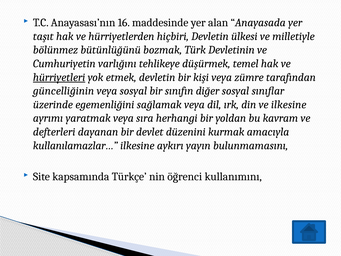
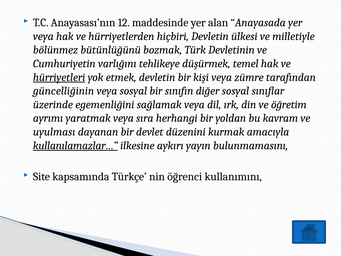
16: 16 -> 12
taşıt at (43, 36): taşıt -> veya
ve ilkesine: ilkesine -> öğretim
defterleri: defterleri -> uyulması
kullanılamazlar… underline: none -> present
